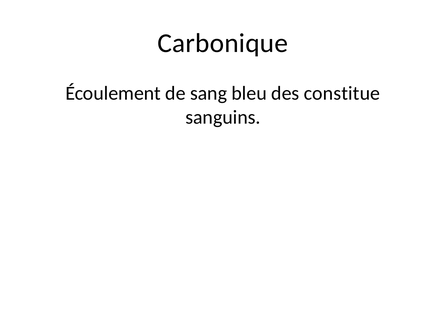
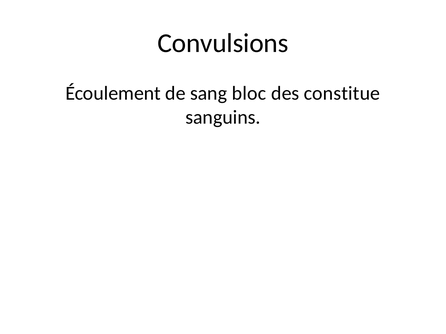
Carbonique: Carbonique -> Convulsions
bleu: bleu -> bloc
